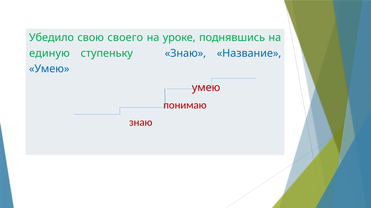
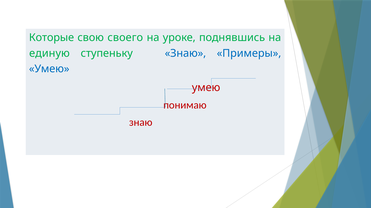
Убедило: Убедило -> Которые
Название: Название -> Примеры
